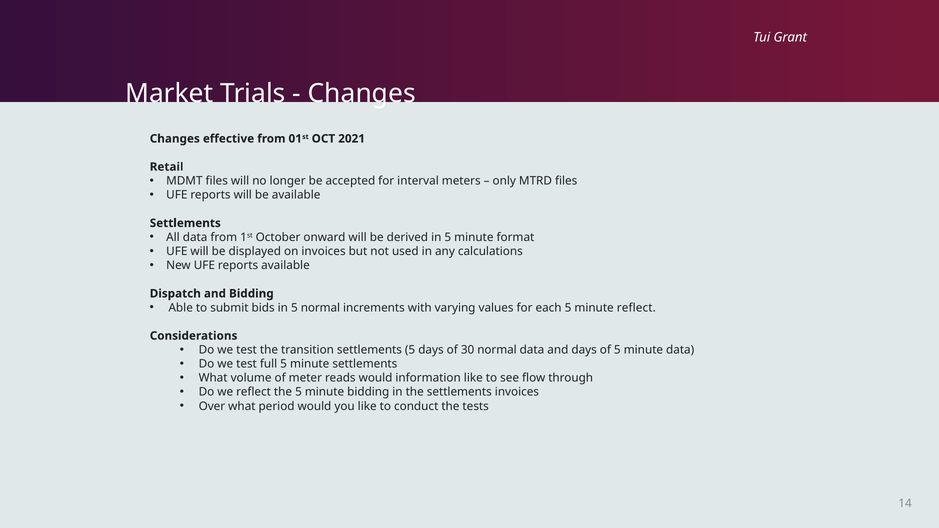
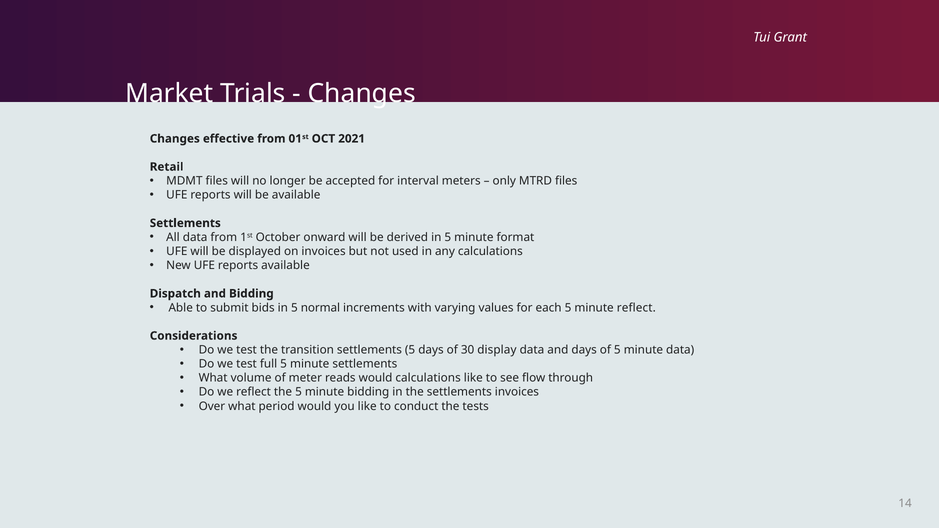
30 normal: normal -> display
would information: information -> calculations
